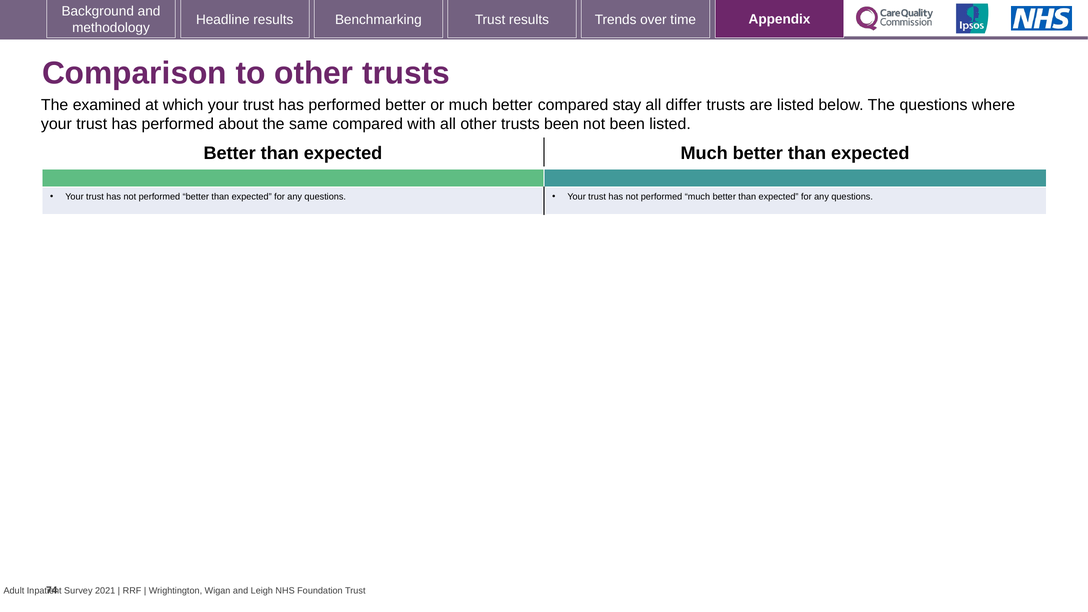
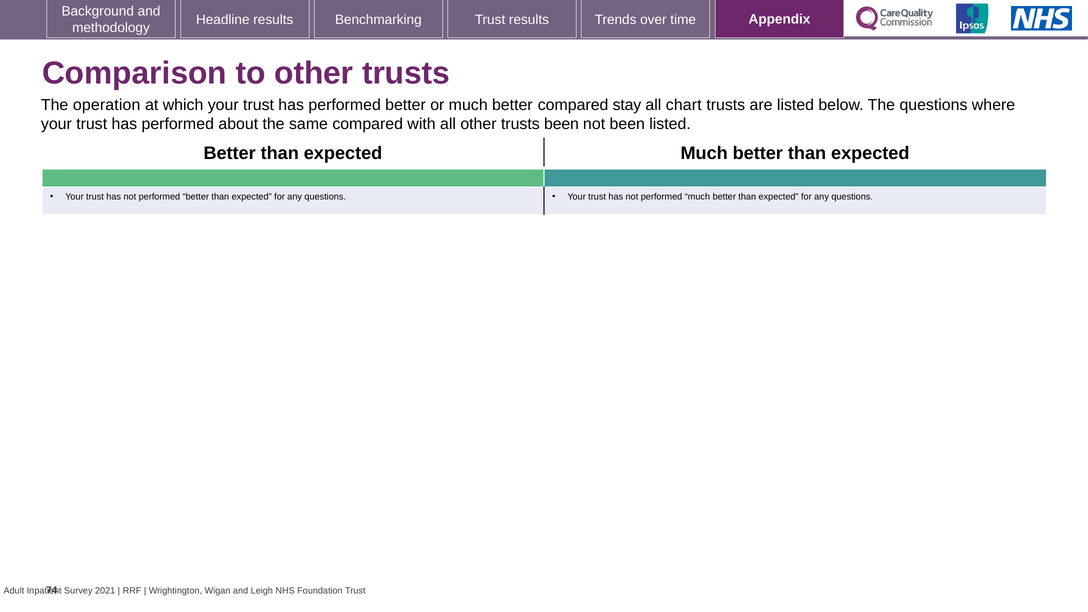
examined: examined -> operation
differ: differ -> chart
